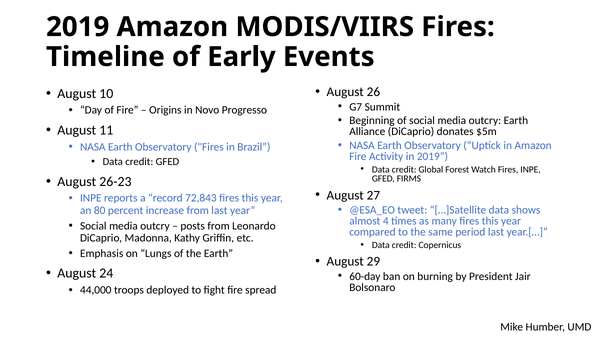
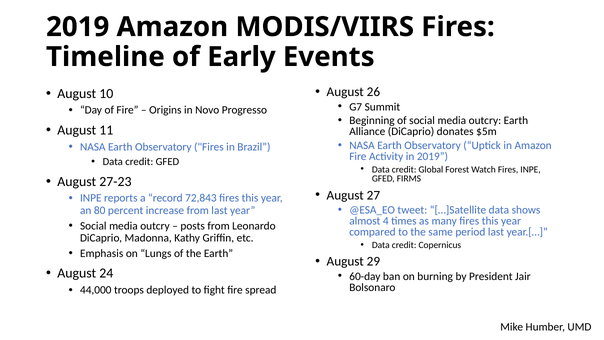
26-23: 26-23 -> 27-23
